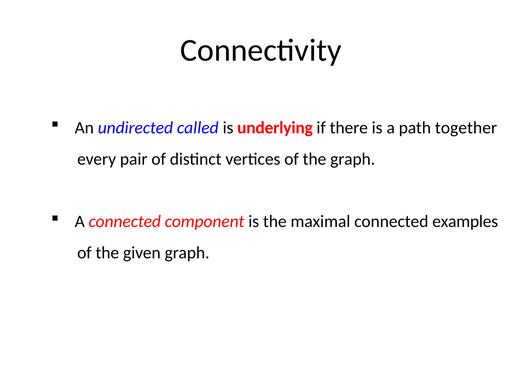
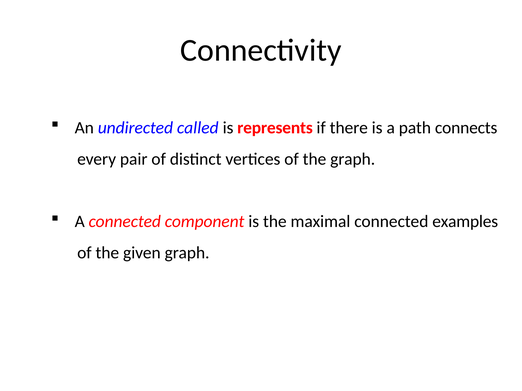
underlying: underlying -> represents
together: together -> connects
